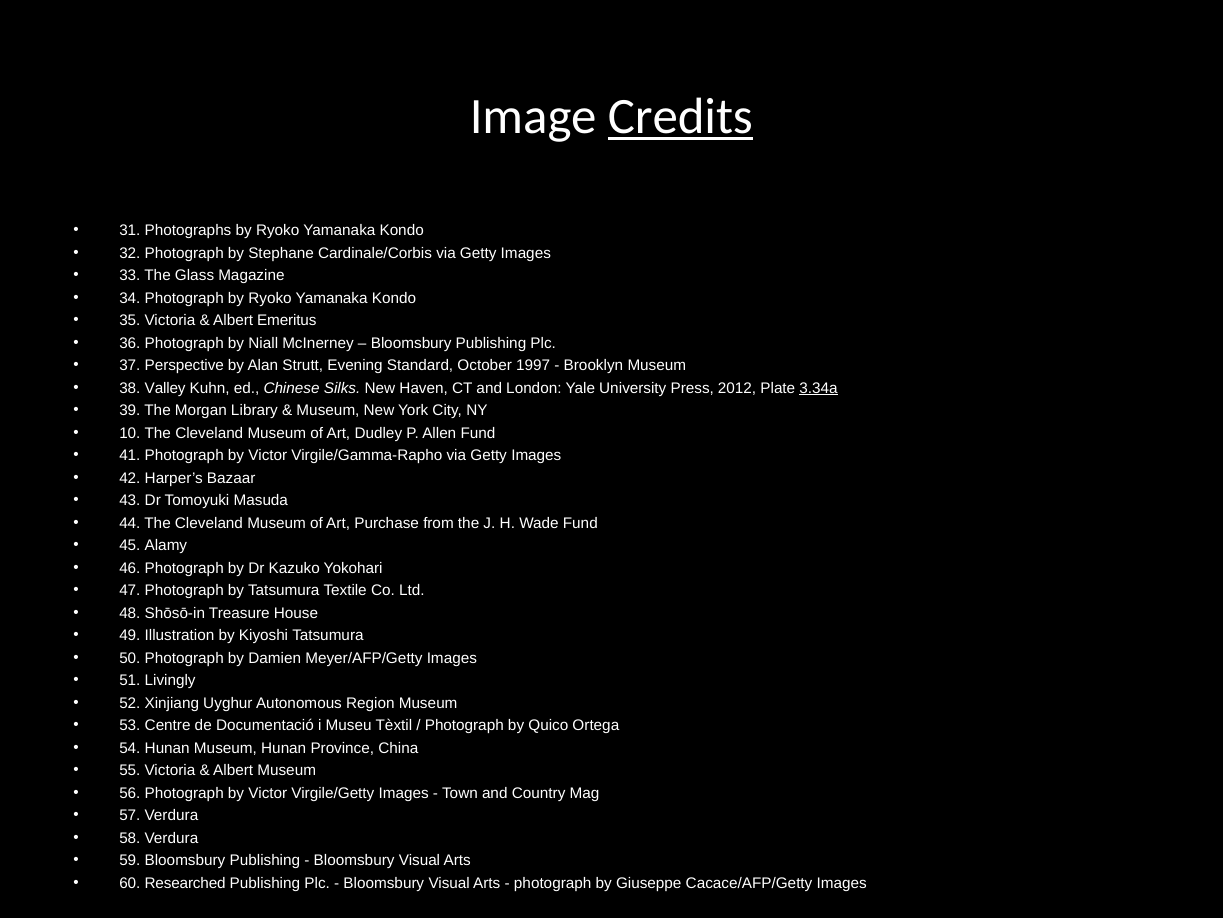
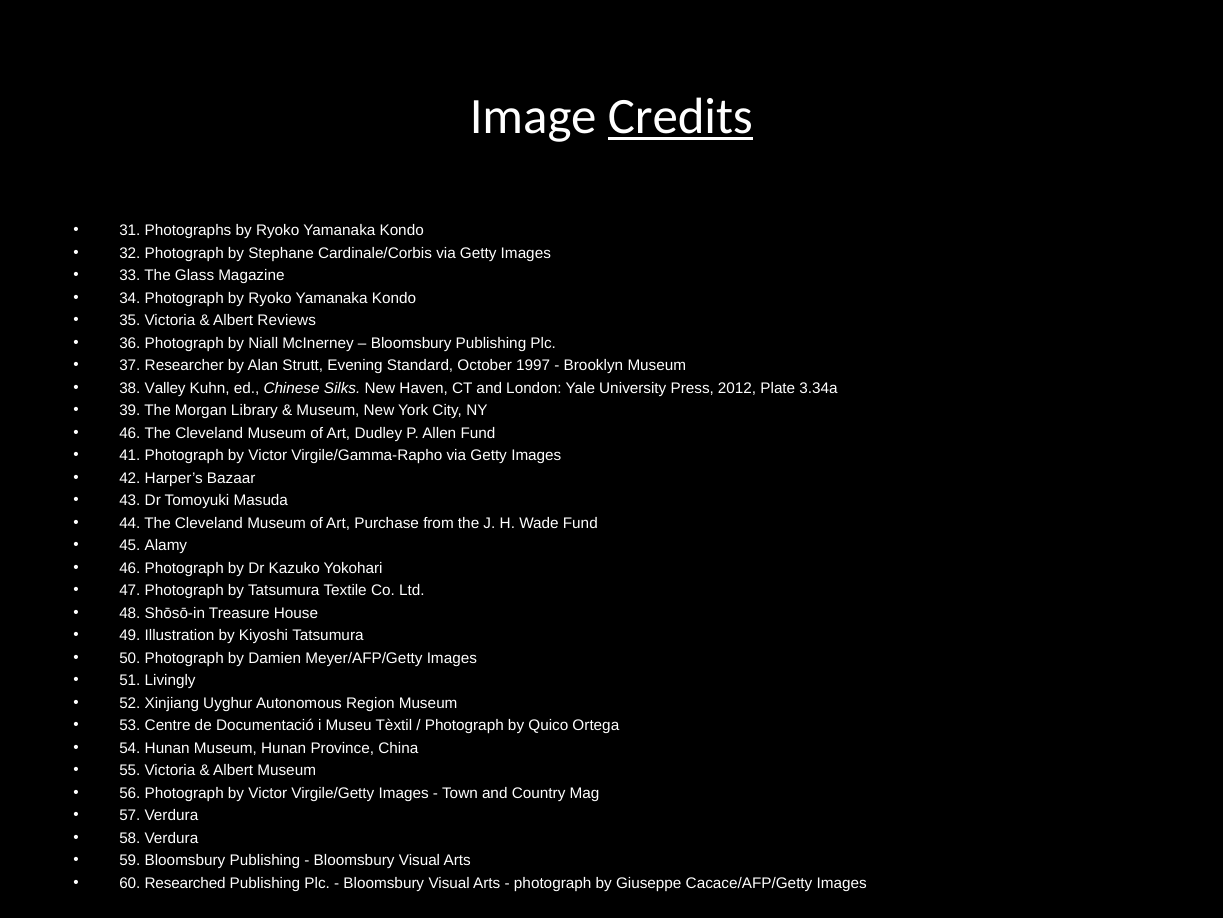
Emeritus: Emeritus -> Reviews
Perspective: Perspective -> Researcher
3.34a underline: present -> none
10 at (130, 433): 10 -> 46
